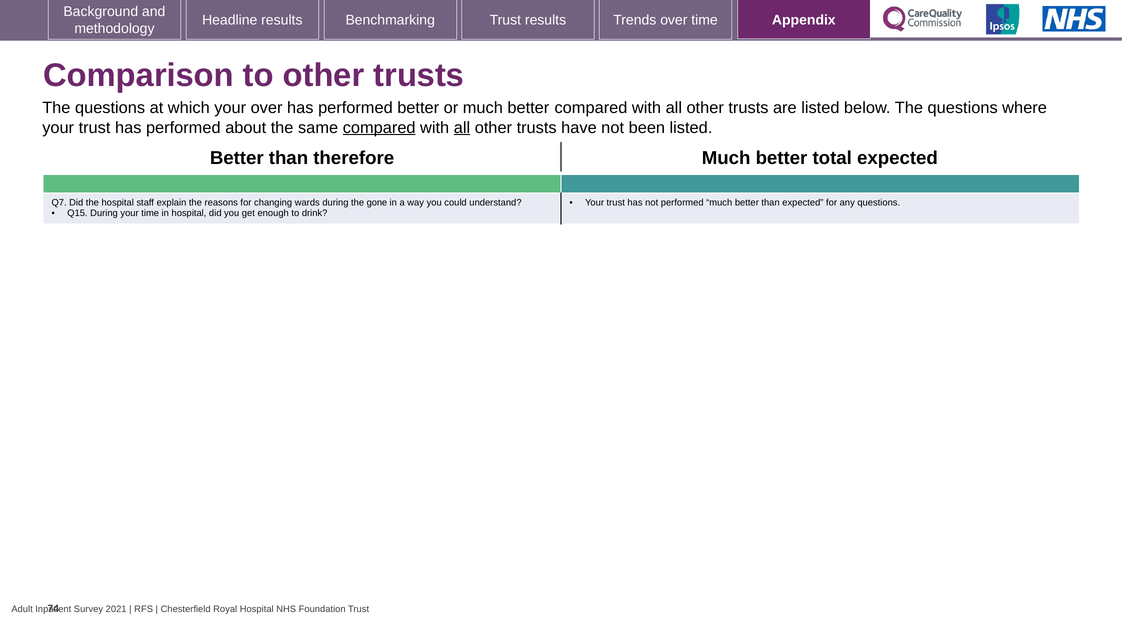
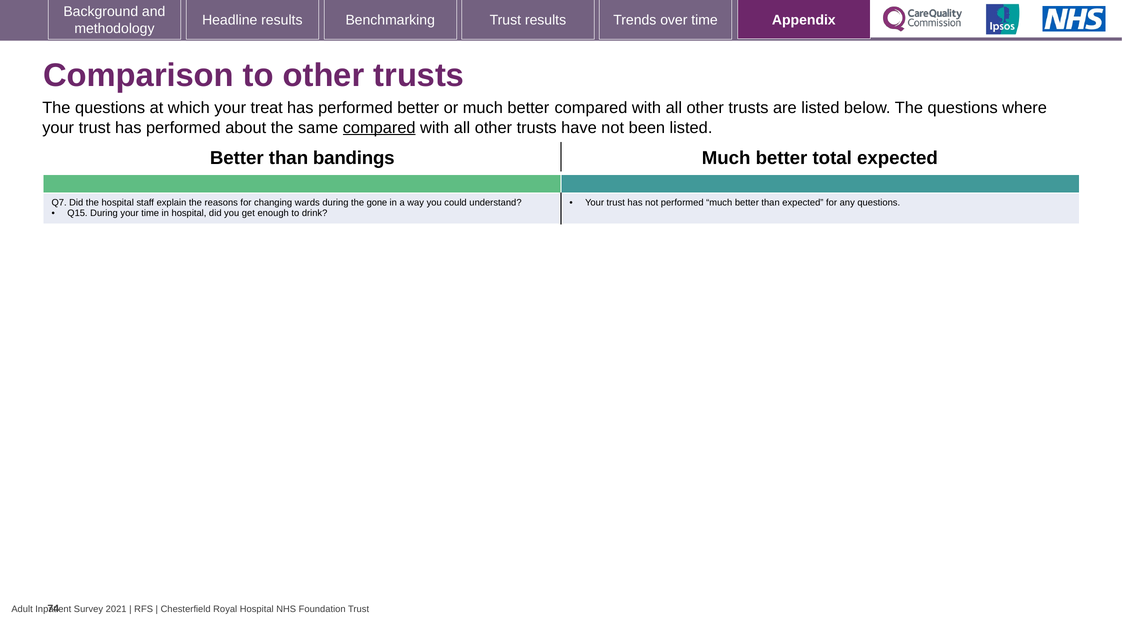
your over: over -> treat
all at (462, 128) underline: present -> none
therefore: therefore -> bandings
